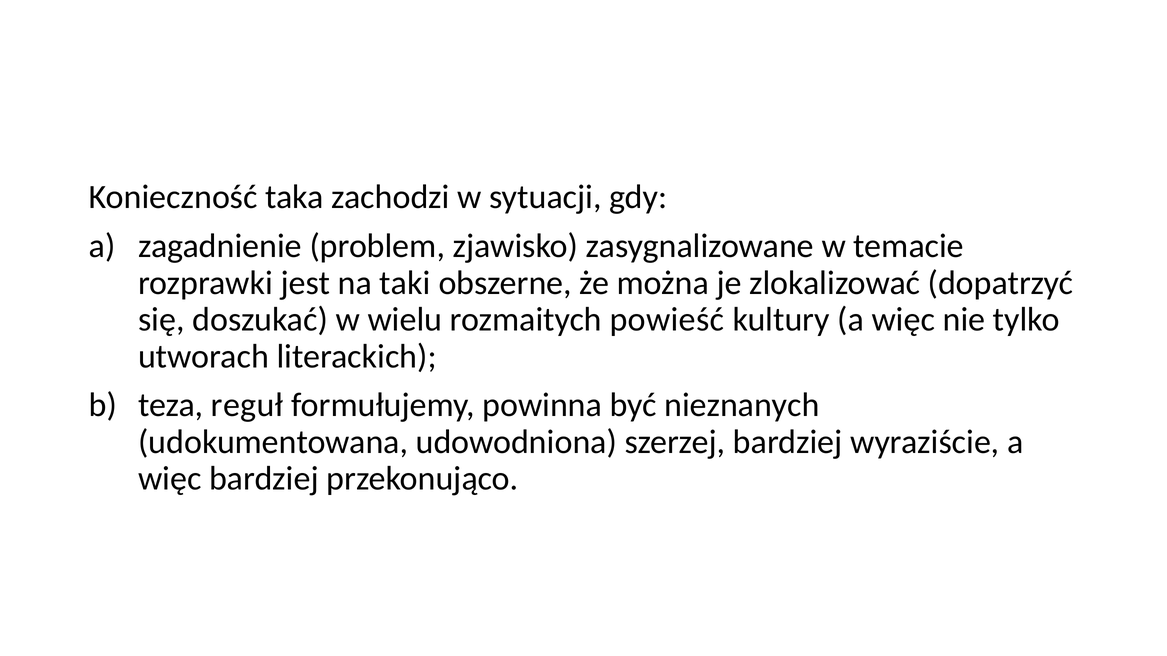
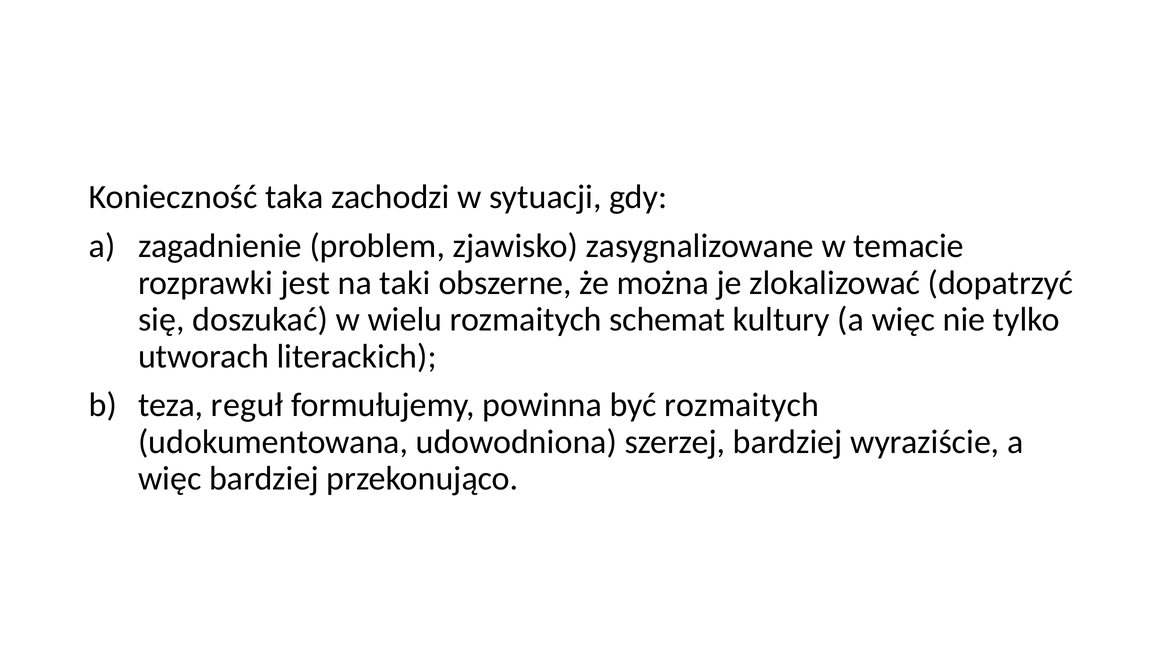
powieść: powieść -> schemat
być nieznanych: nieznanych -> rozmaitych
